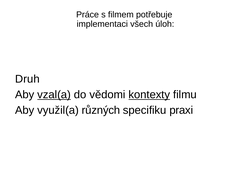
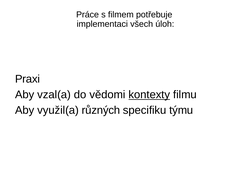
Druh: Druh -> Praxi
vzal(a underline: present -> none
praxi: praxi -> týmu
